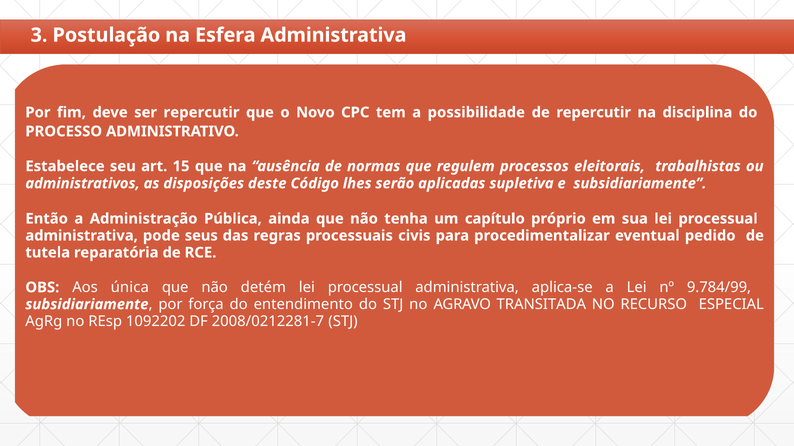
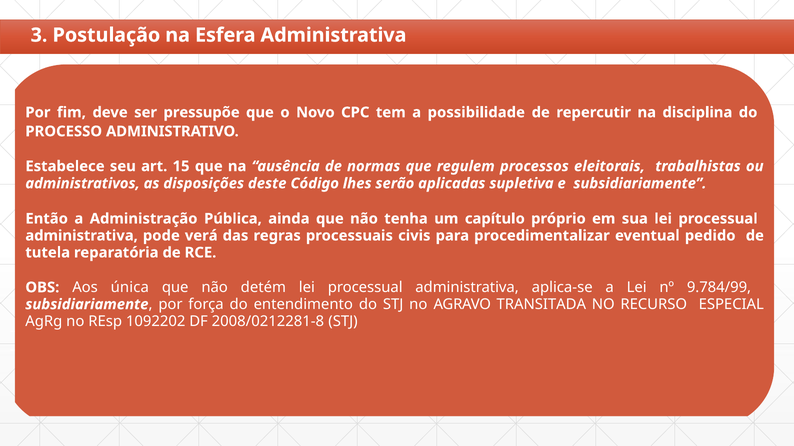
ser repercutir: repercutir -> pressupõe
seus: seus -> verá
2008/0212281-7: 2008/0212281-7 -> 2008/0212281-8
